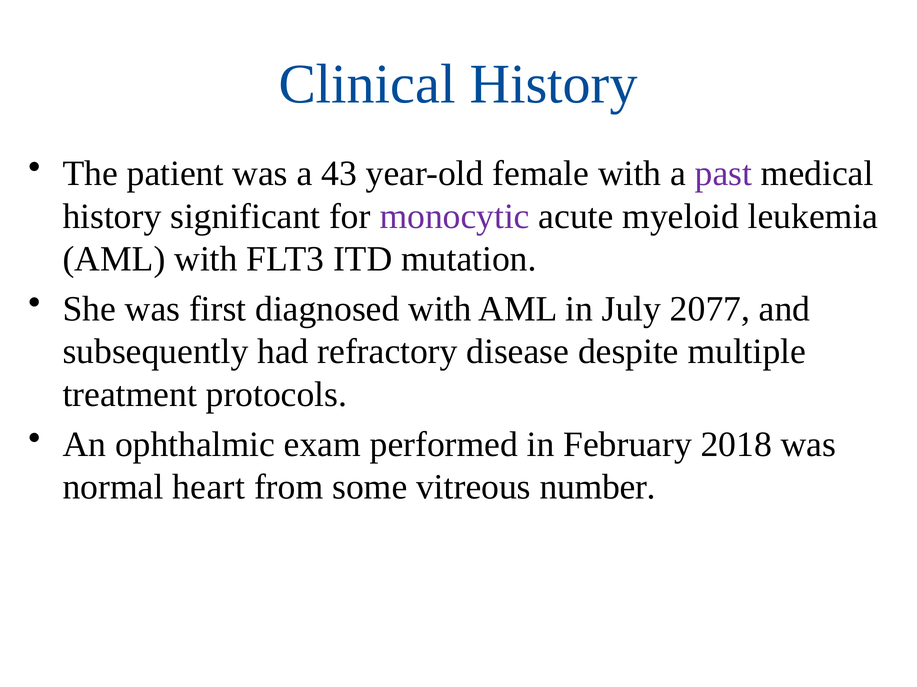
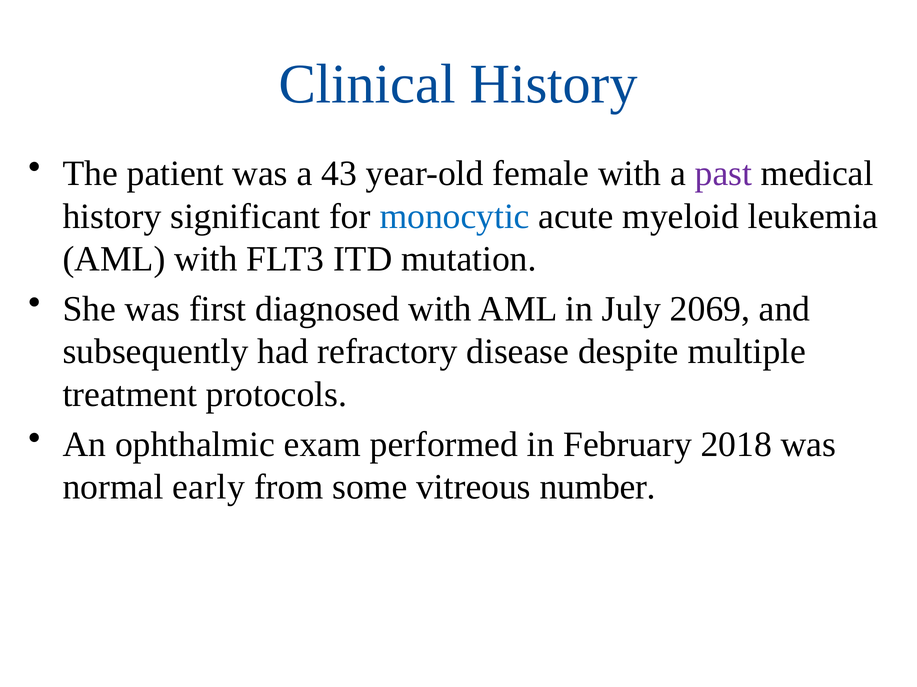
monocytic colour: purple -> blue
2077: 2077 -> 2069
heart: heart -> early
